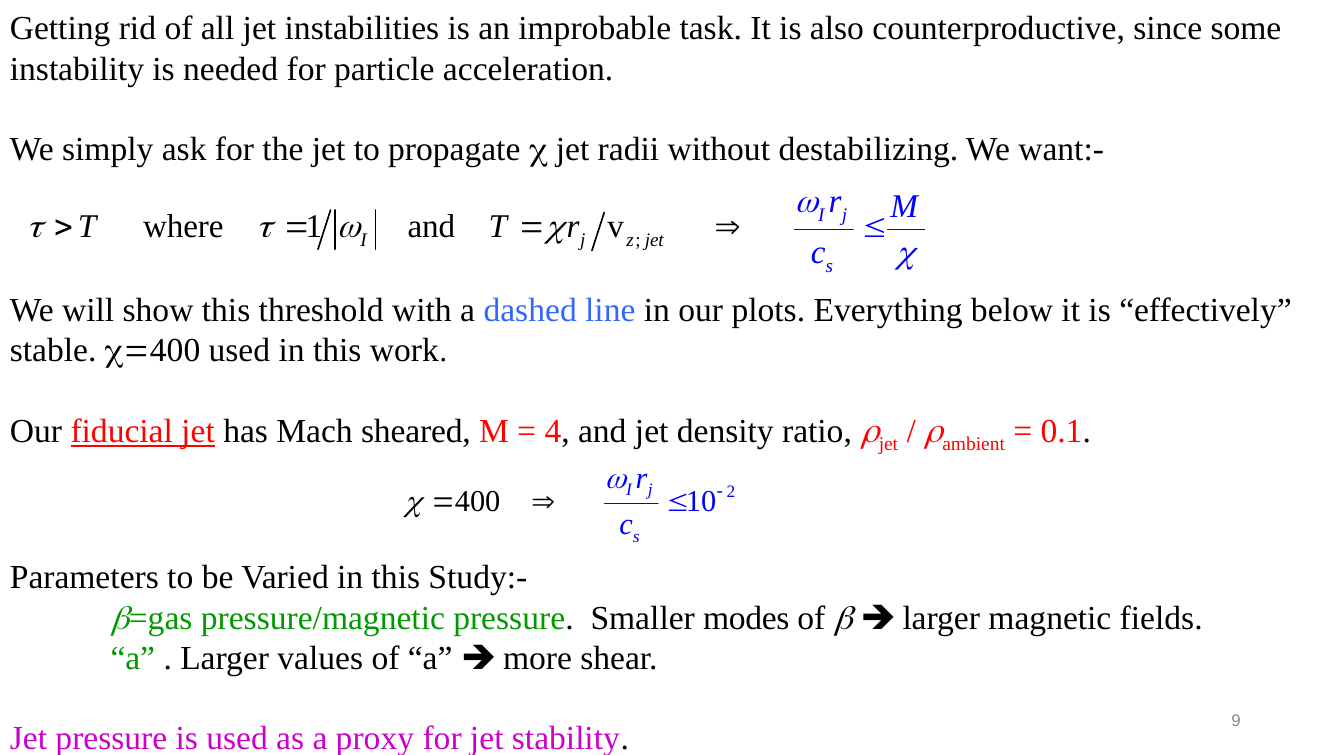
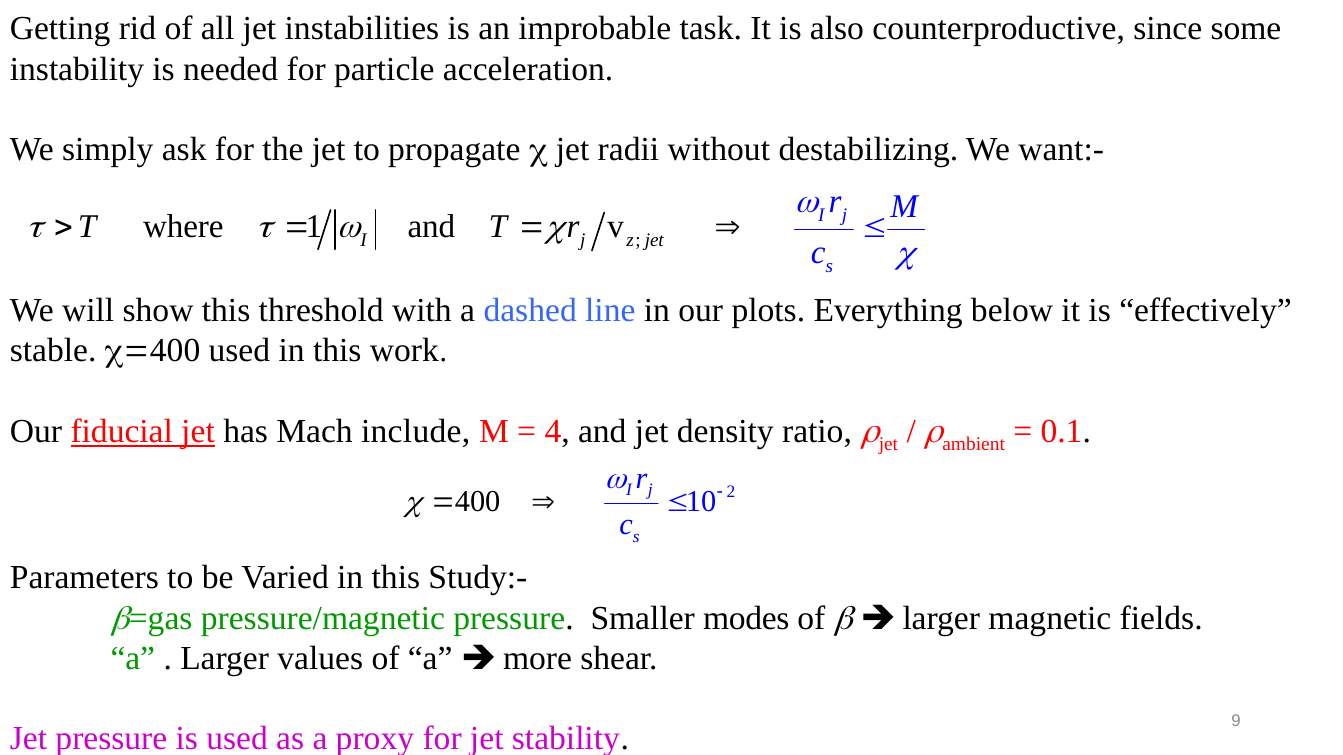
sheared: sheared -> include
